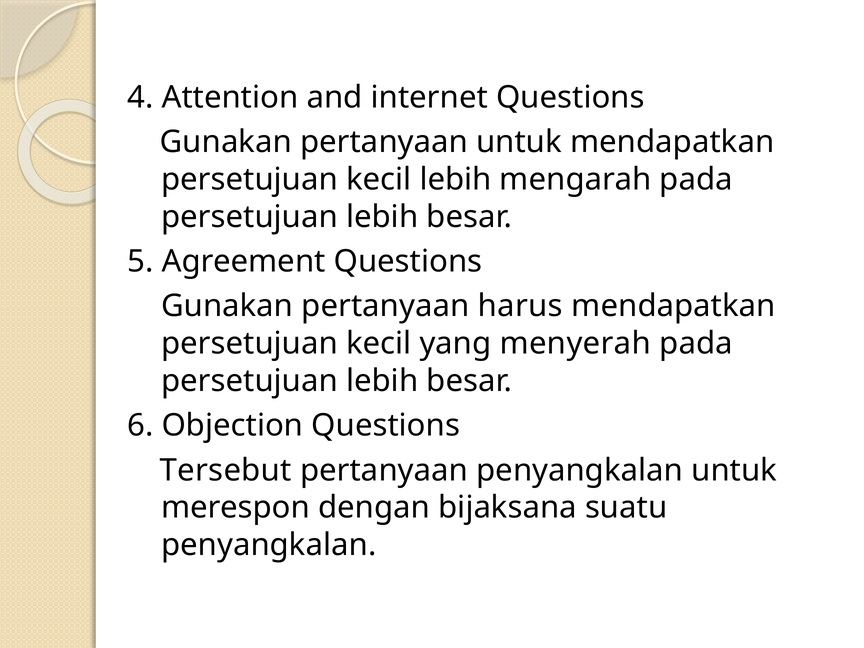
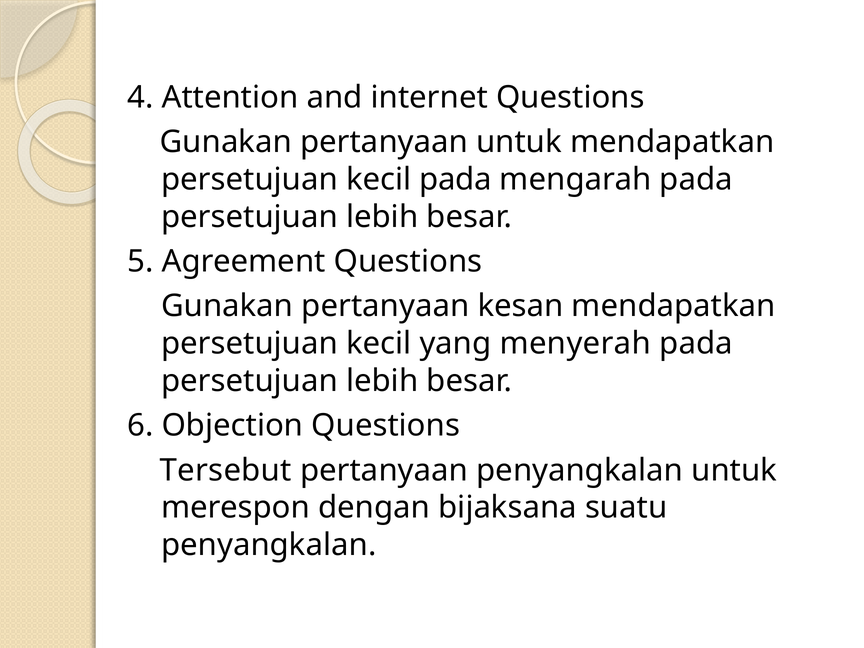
kecil lebih: lebih -> pada
harus: harus -> kesan
